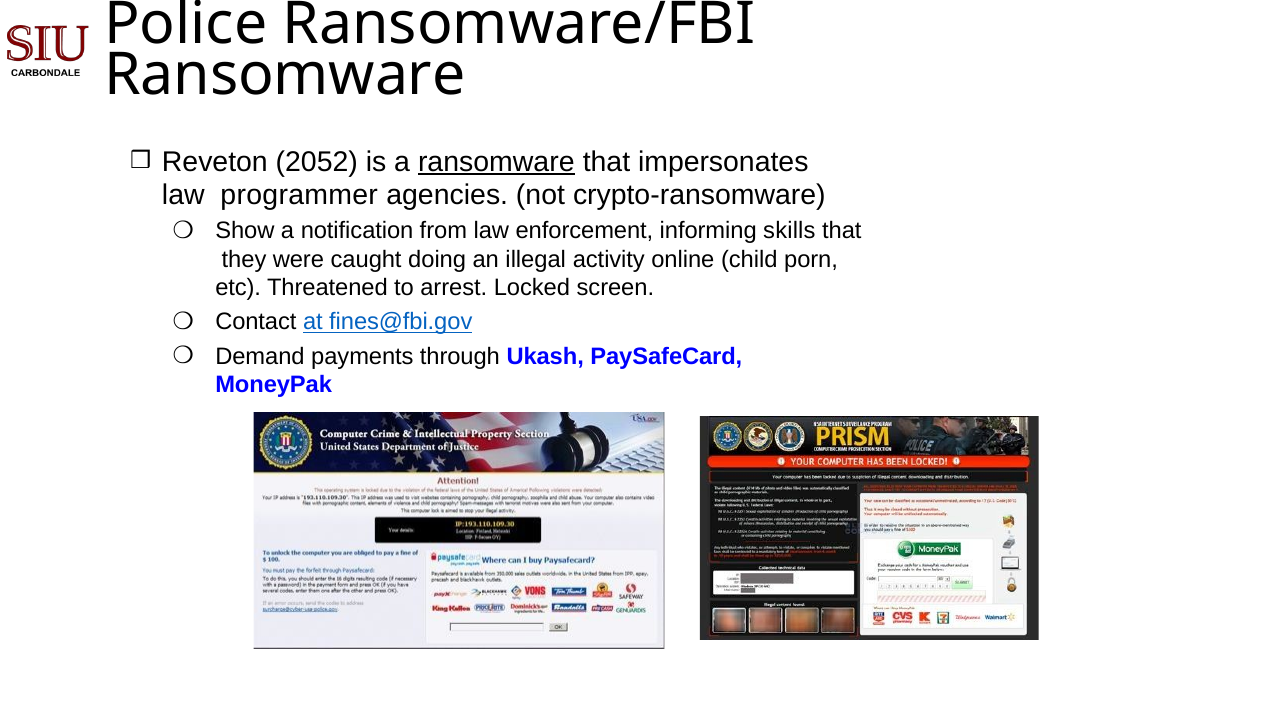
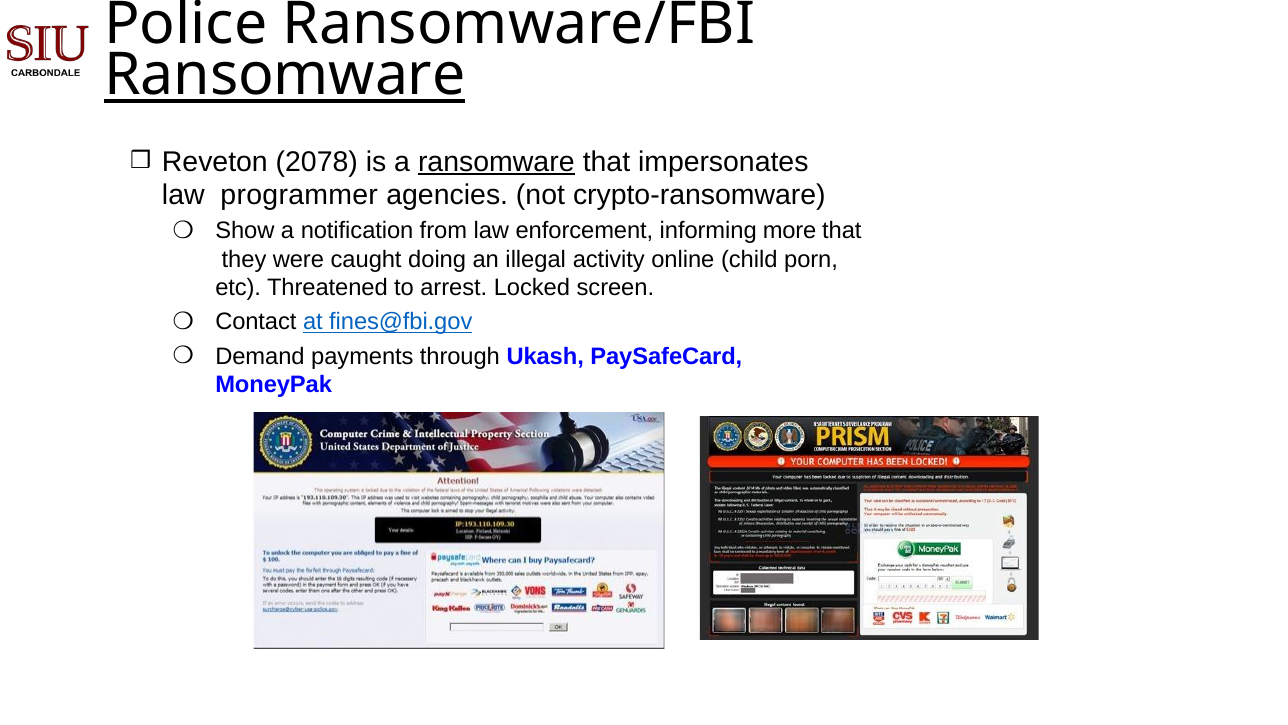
Ransomware at (285, 75) underline: none -> present
2052: 2052 -> 2078
skills: skills -> more
